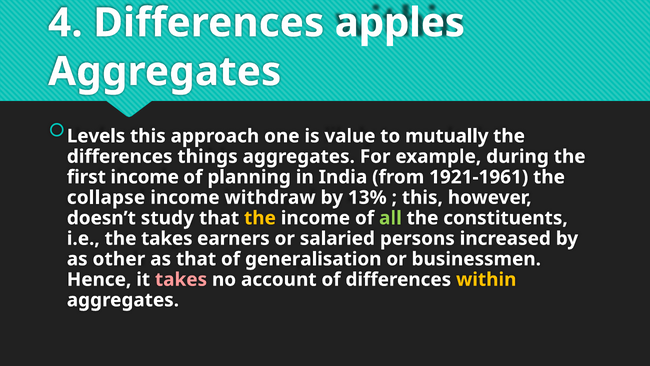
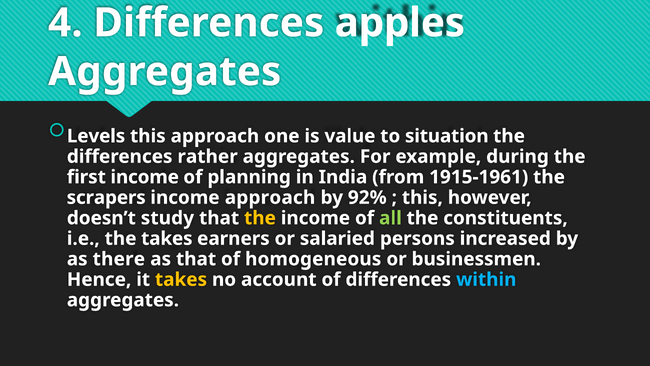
mutually: mutually -> situation
things: things -> rather
1921-1961: 1921-1961 -> 1915-1961
collapse: collapse -> scrapers
income withdraw: withdraw -> approach
13%: 13% -> 92%
other: other -> there
generalisation: generalisation -> homogeneous
takes at (181, 279) colour: pink -> yellow
within colour: yellow -> light blue
